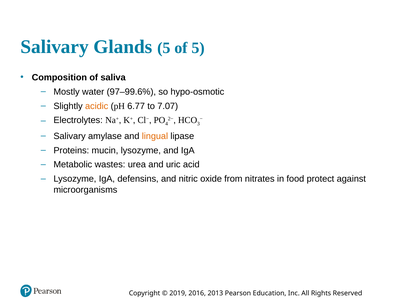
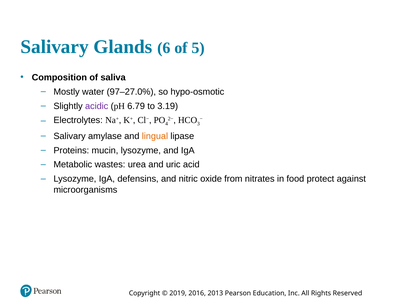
Glands 5: 5 -> 6
97–99.6%: 97–99.6% -> 97–27.0%
acidic colour: orange -> purple
6.77: 6.77 -> 6.79
7.07: 7.07 -> 3.19
